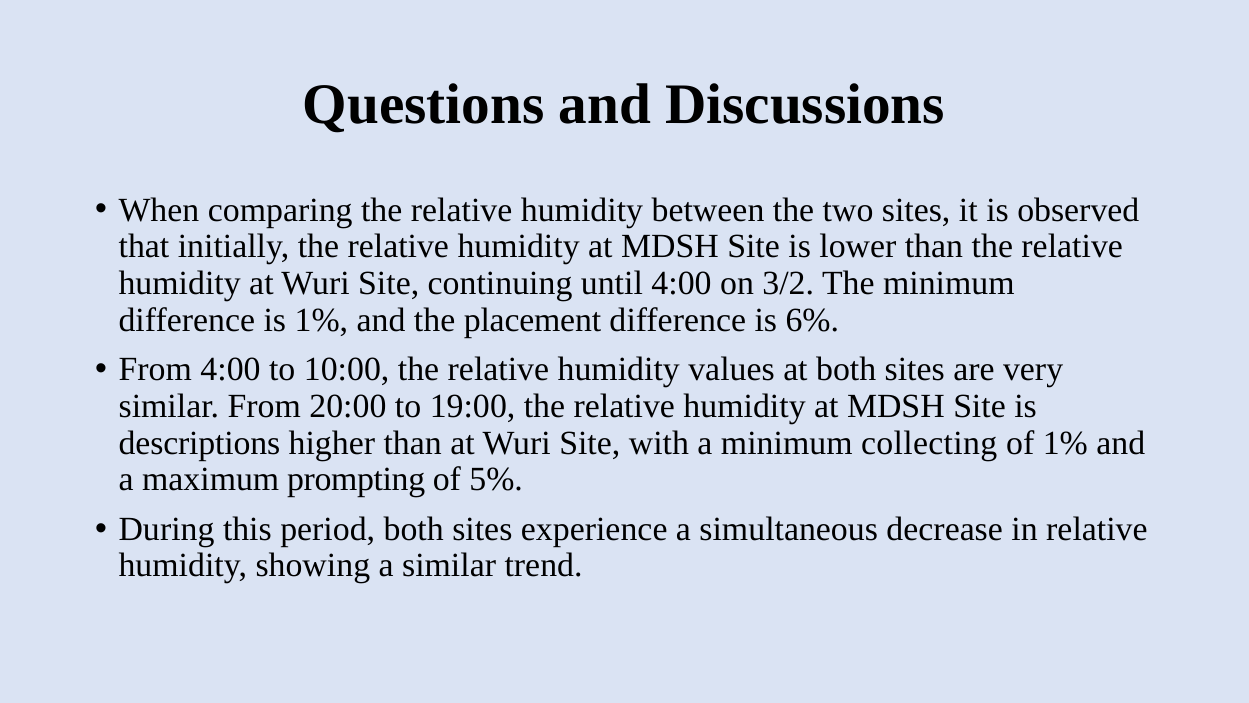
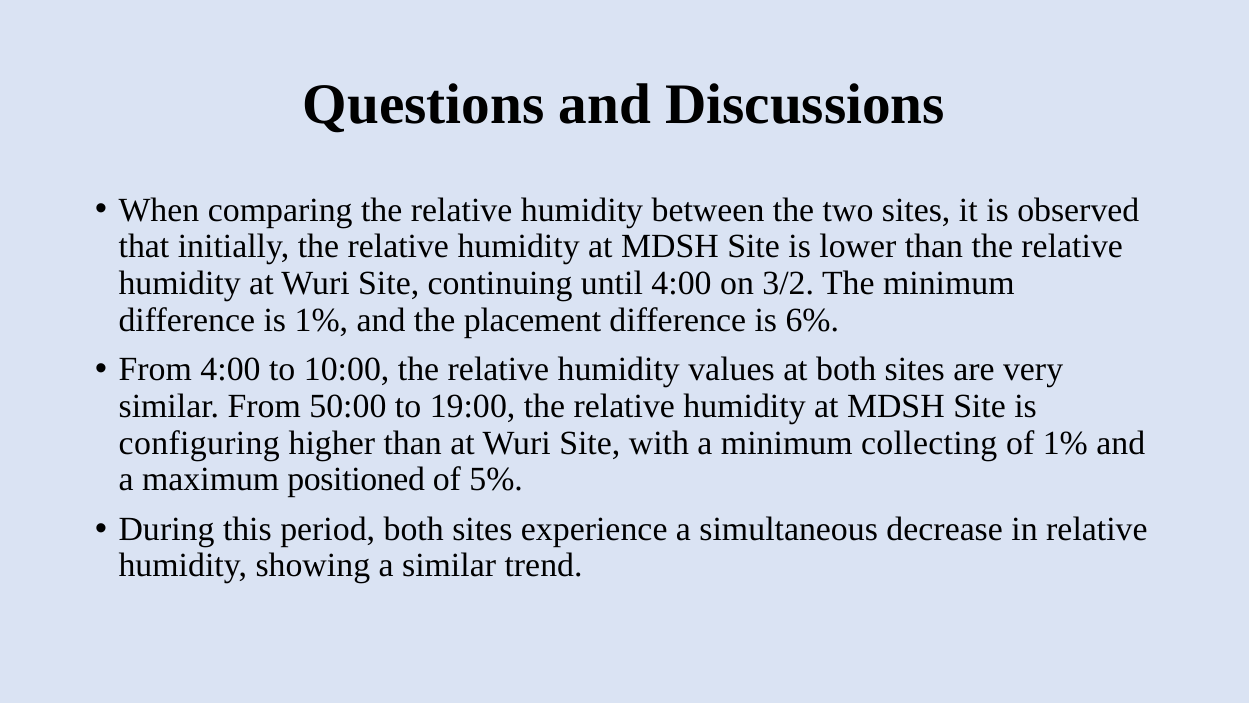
20:00: 20:00 -> 50:00
descriptions: descriptions -> configuring
prompting: prompting -> positioned
